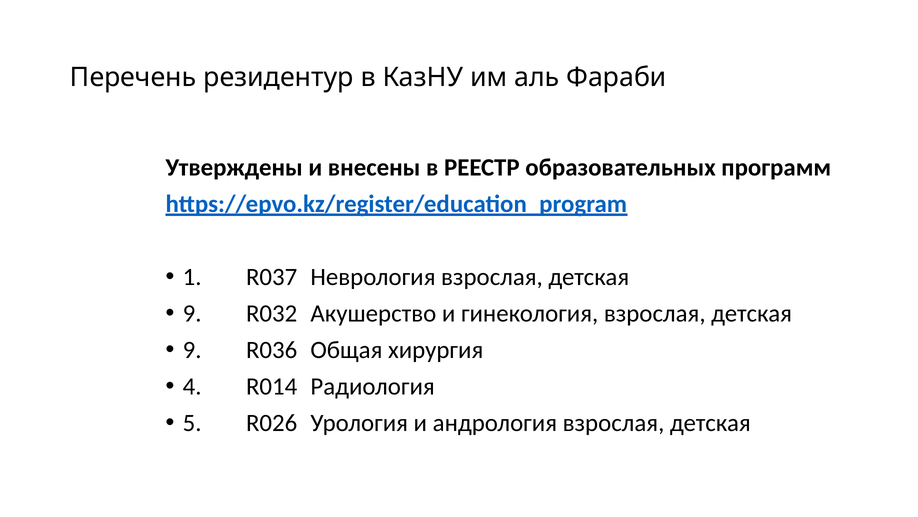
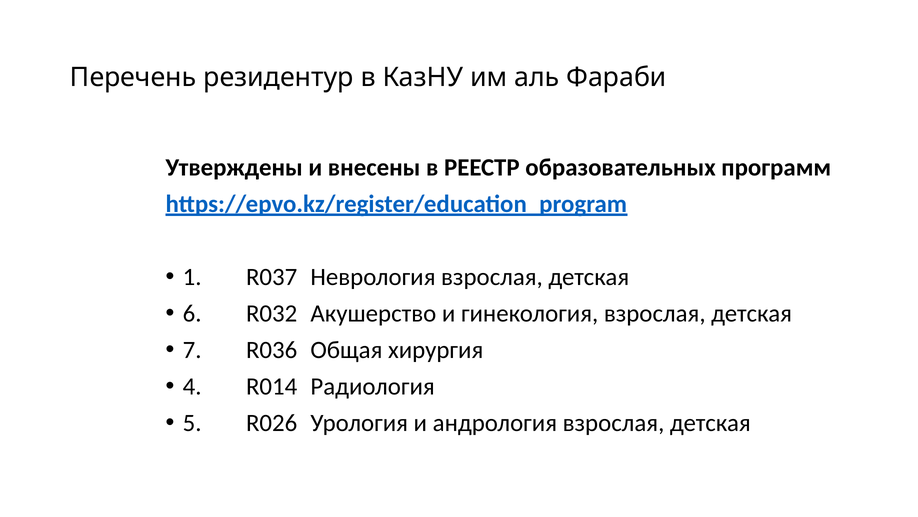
9 at (192, 313): 9 -> 6
9 at (192, 350): 9 -> 7
